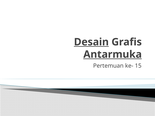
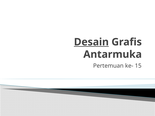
Antarmuka underline: present -> none
